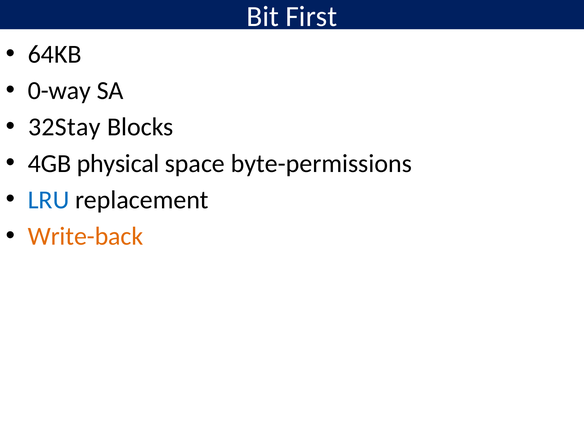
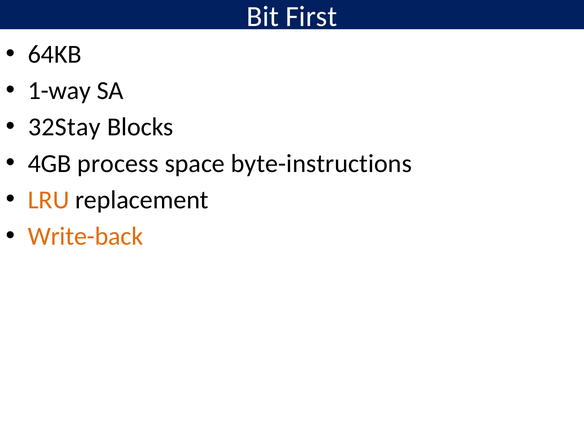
0-way: 0-way -> 1-way
physical: physical -> process
byte-permissions: byte-permissions -> byte-instructions
LRU colour: blue -> orange
